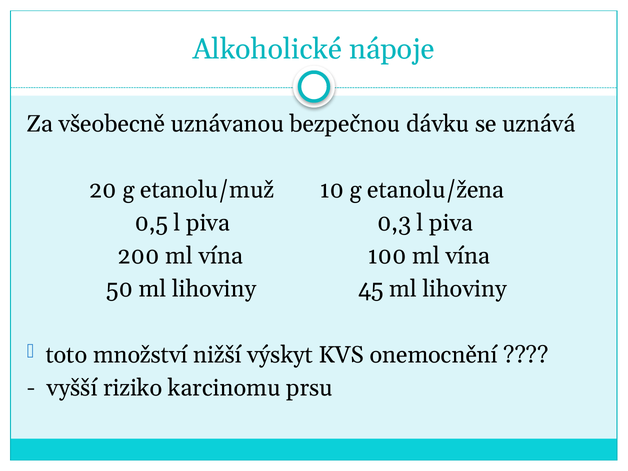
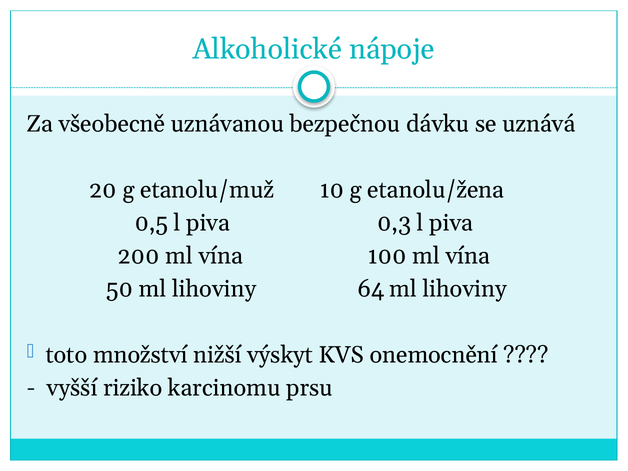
45: 45 -> 64
